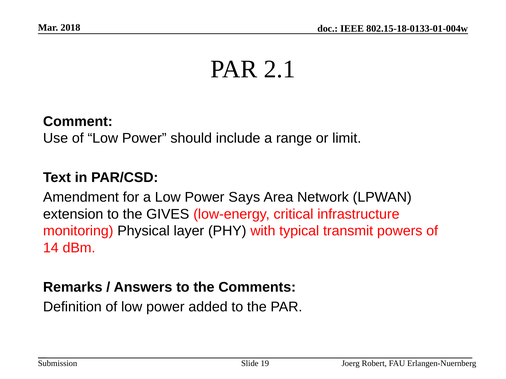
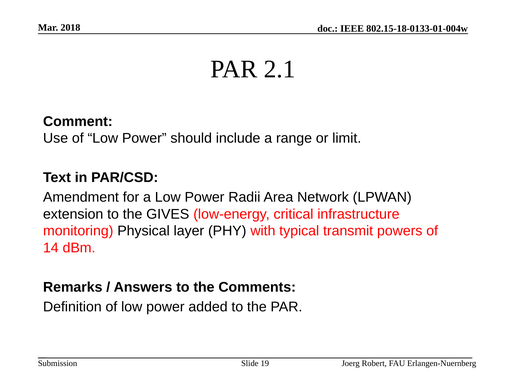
Says: Says -> Radii
